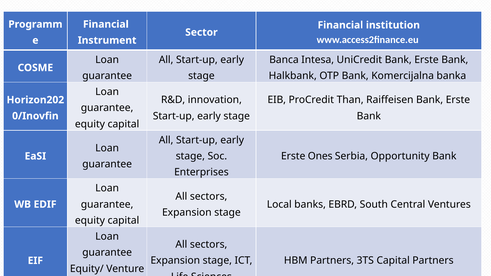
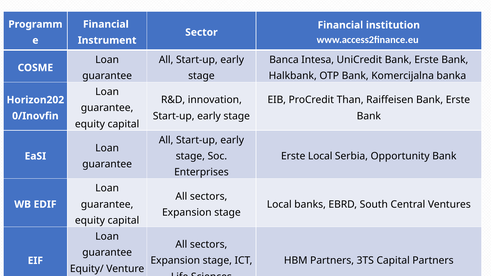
Erste Ones: Ones -> Local
